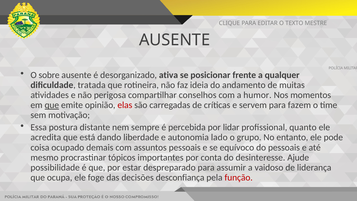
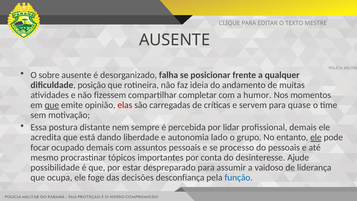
ativa: ativa -> falha
tratada: tratada -> posição
perigosa: perigosa -> fizessem
conselhos: conselhos -> completar
fazem: fazem -> quase
profissional quanto: quanto -> demais
ele at (316, 137) underline: none -> present
coisa: coisa -> focar
equívoco: equívoco -> processo
função colour: red -> blue
